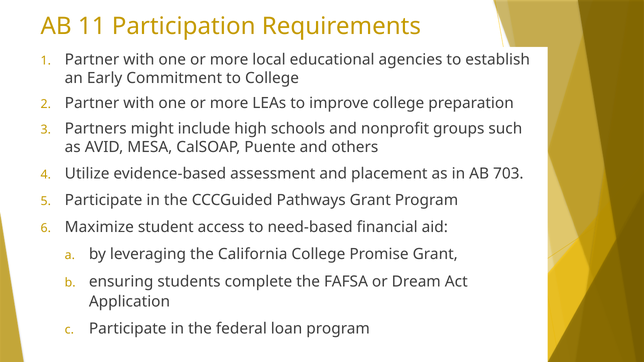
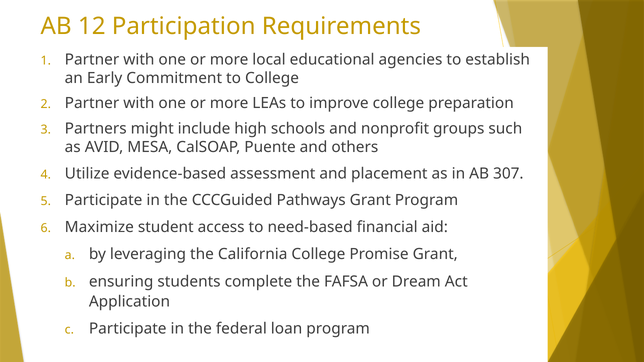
11: 11 -> 12
703: 703 -> 307
